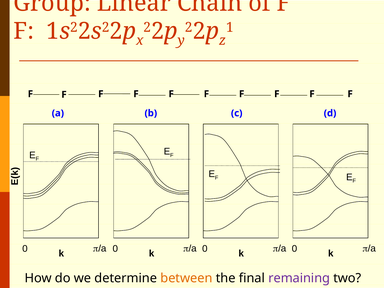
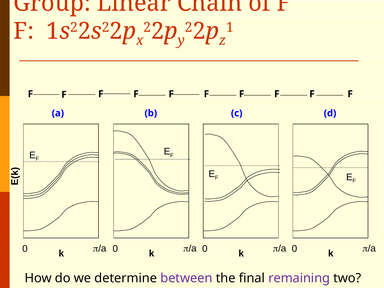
between colour: orange -> purple
